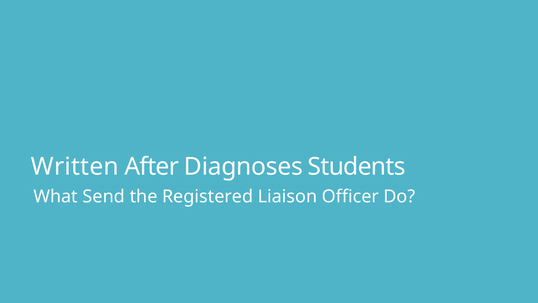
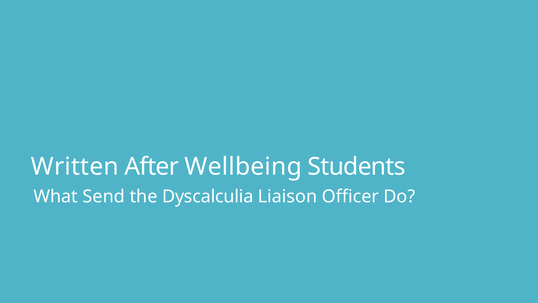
Diagnoses: Diagnoses -> Wellbeing
Registered: Registered -> Dyscalculia
